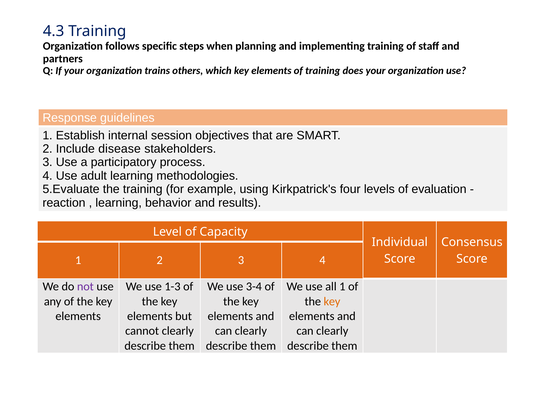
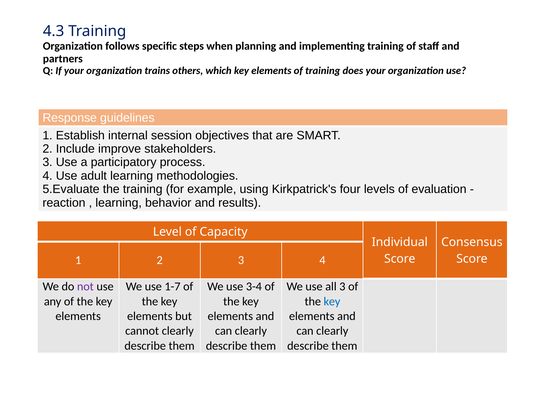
disease: disease -> improve
1-3: 1-3 -> 1-7
all 1: 1 -> 3
key at (332, 301) colour: orange -> blue
